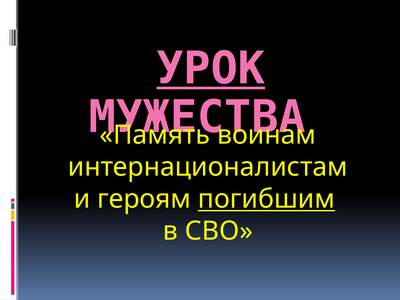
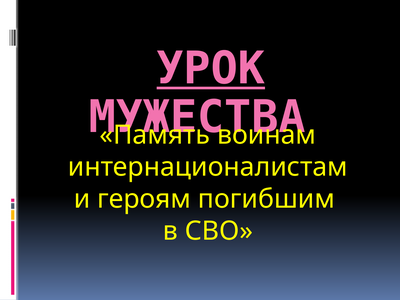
погибшим underline: present -> none
